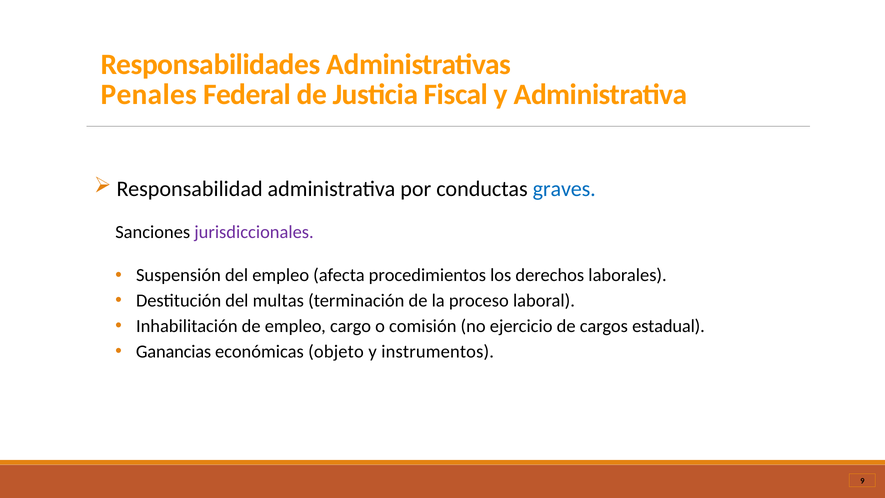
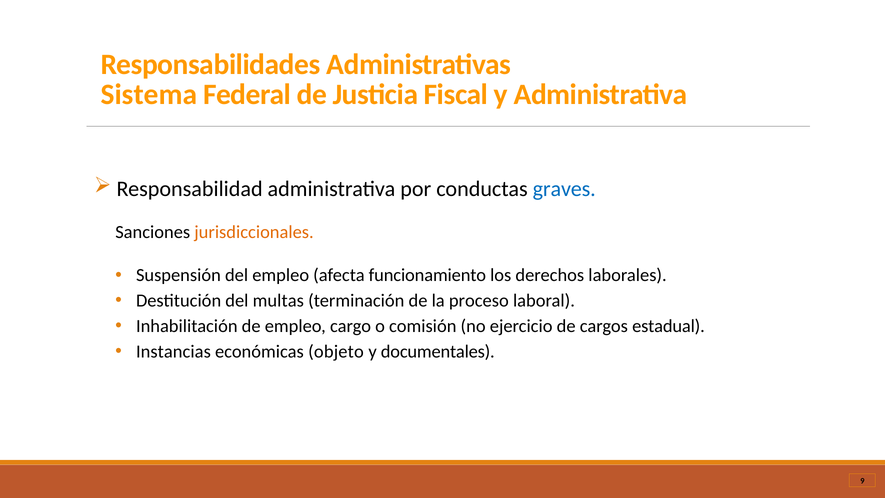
Penales: Penales -> Sistema
jurisdiccionales colour: purple -> orange
procedimientos: procedimientos -> funcionamiento
Ganancias: Ganancias -> Instancias
instrumentos: instrumentos -> documentales
